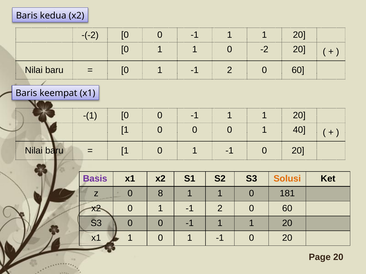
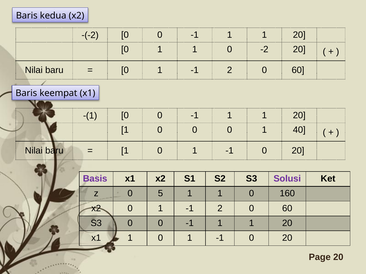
Solusi colour: orange -> purple
8: 8 -> 5
181: 181 -> 160
